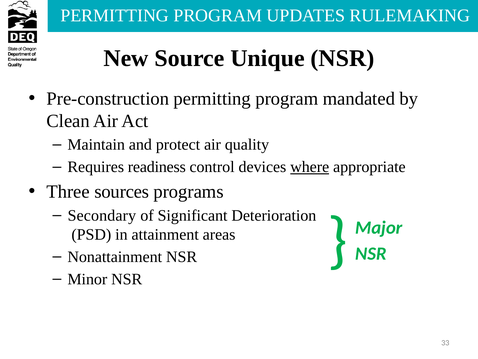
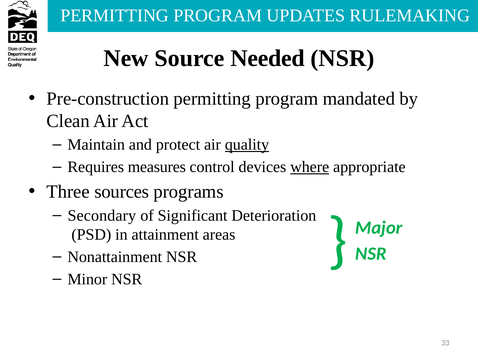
Unique: Unique -> Needed
quality underline: none -> present
readiness: readiness -> measures
